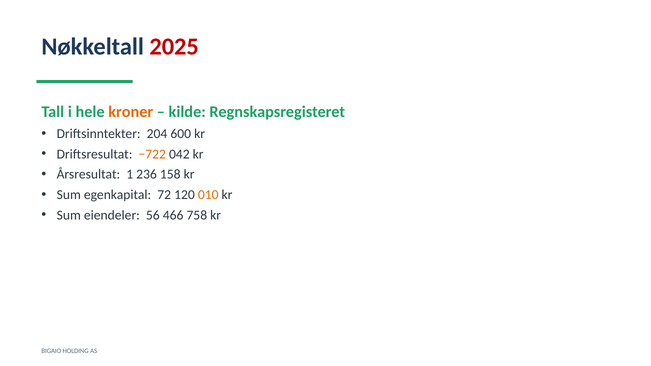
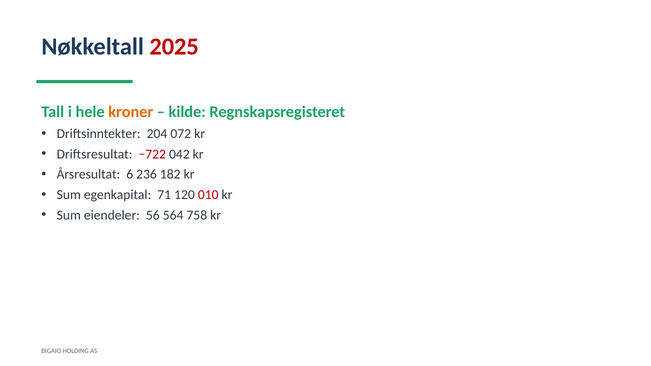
600: 600 -> 072
−722 colour: orange -> red
1: 1 -> 6
158: 158 -> 182
72: 72 -> 71
010 colour: orange -> red
466: 466 -> 564
